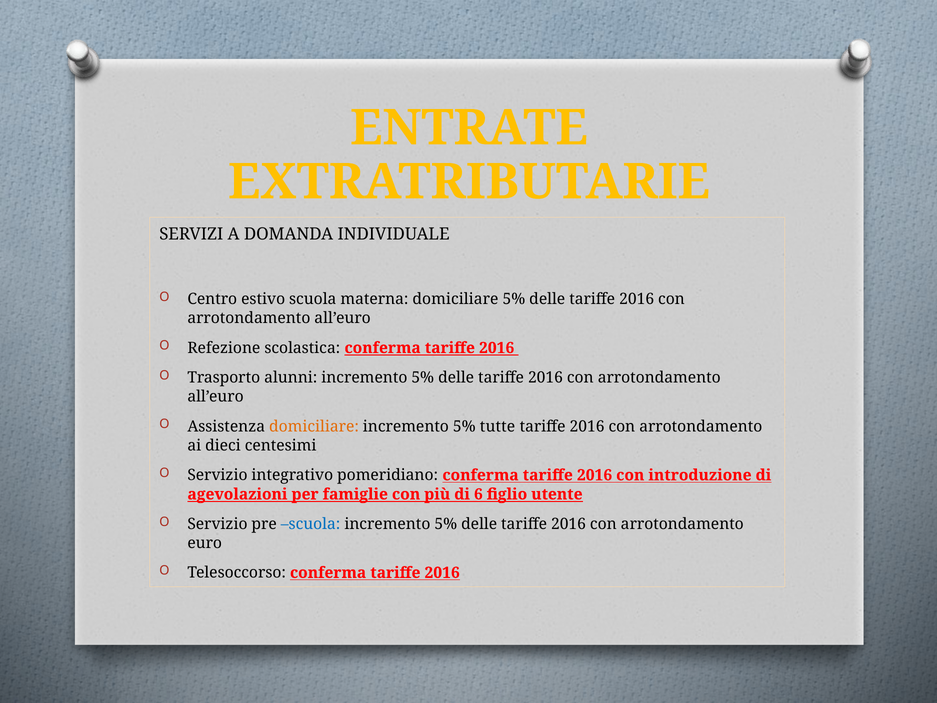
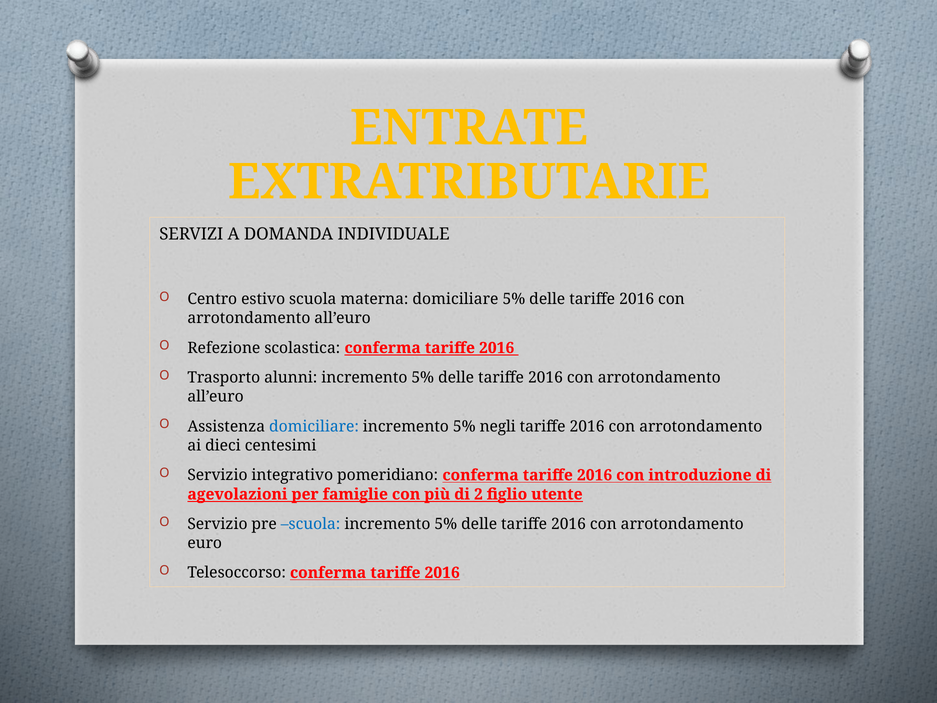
domiciliare at (314, 426) colour: orange -> blue
tutte: tutte -> negli
6: 6 -> 2
